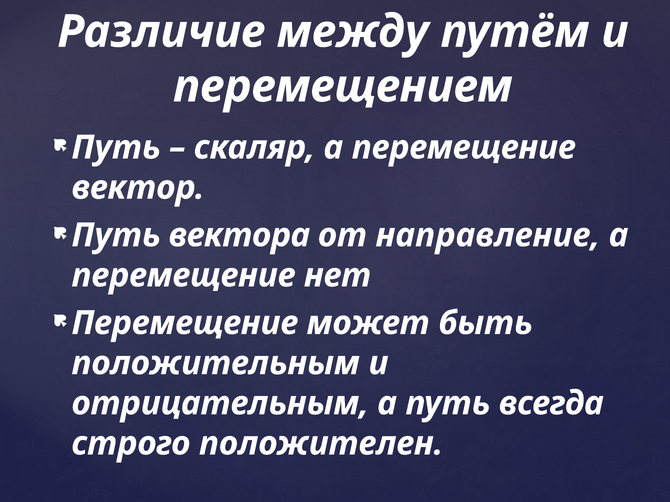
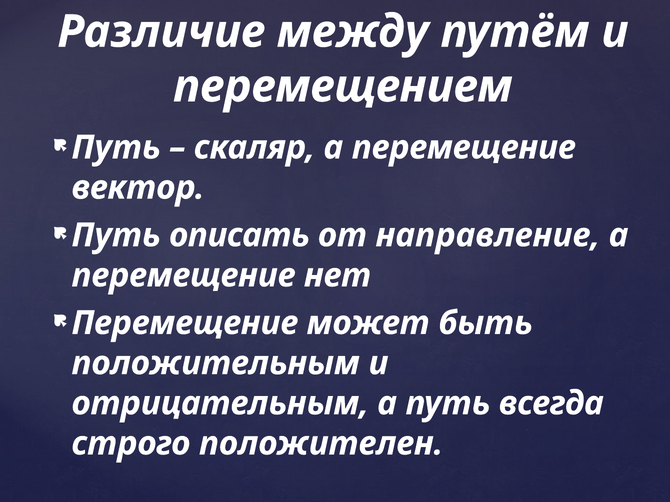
вектора: вектора -> описать
